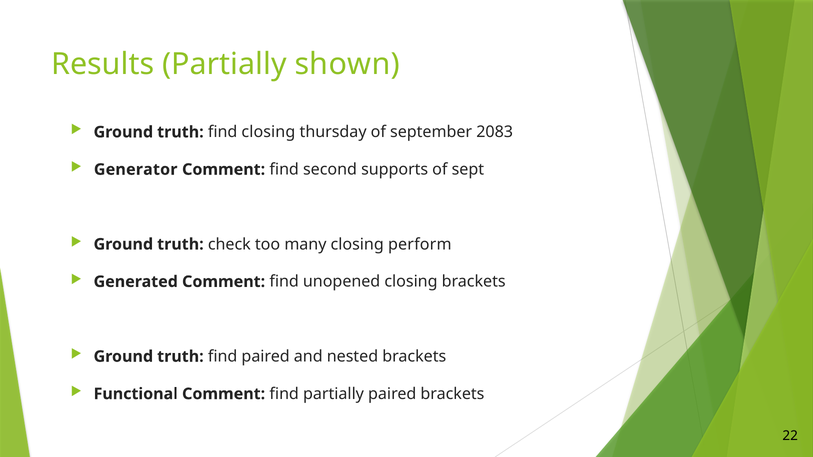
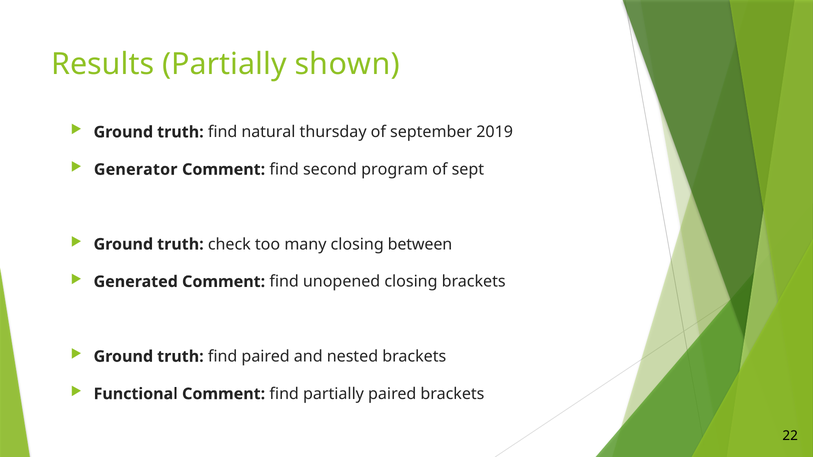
find closing: closing -> natural
2083: 2083 -> 2019
supports: supports -> program
perform: perform -> between
